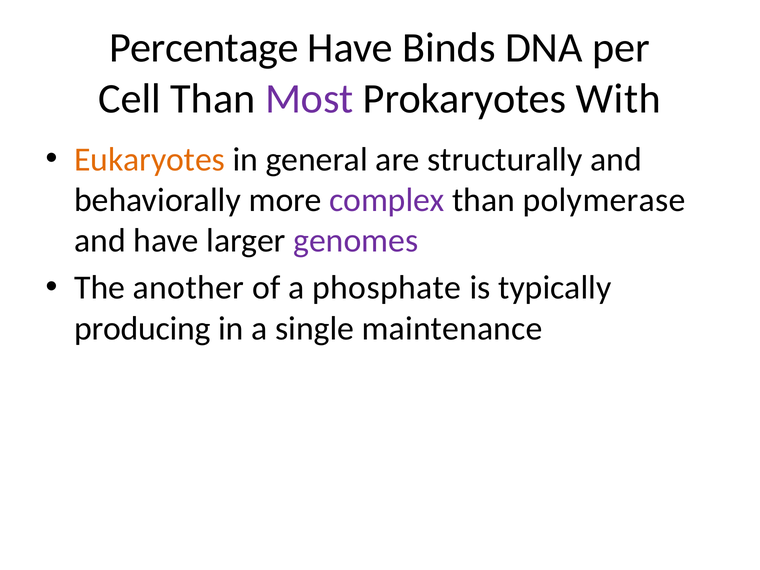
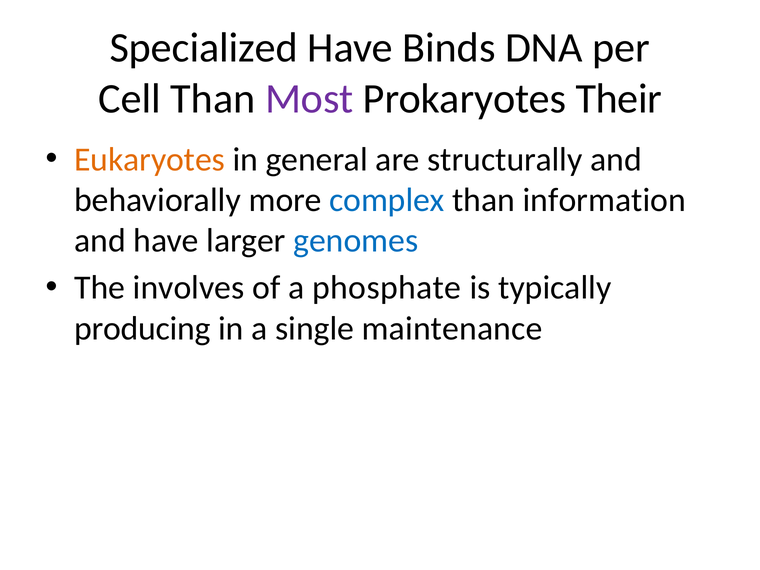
Percentage: Percentage -> Specialized
With: With -> Their
complex colour: purple -> blue
polymerase: polymerase -> information
genomes colour: purple -> blue
another: another -> involves
